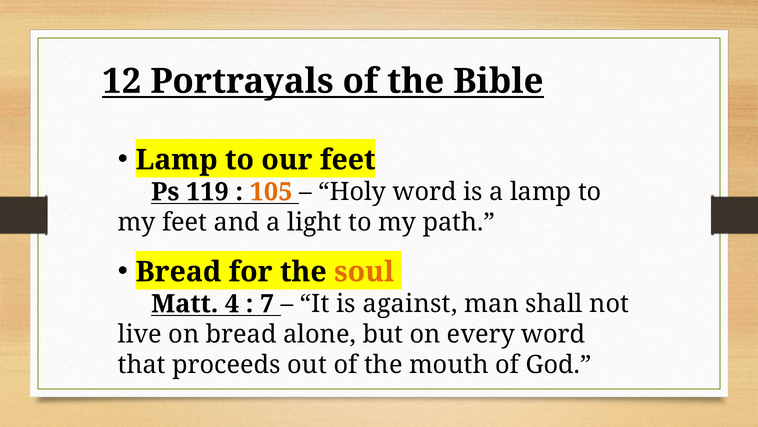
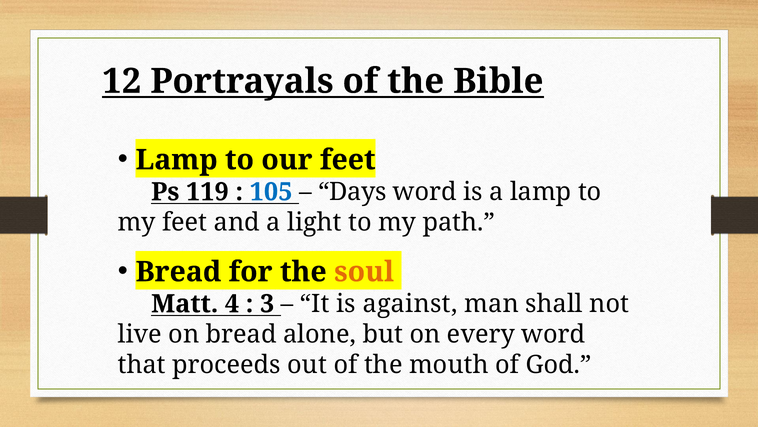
105 colour: orange -> blue
Holy: Holy -> Days
7: 7 -> 3
